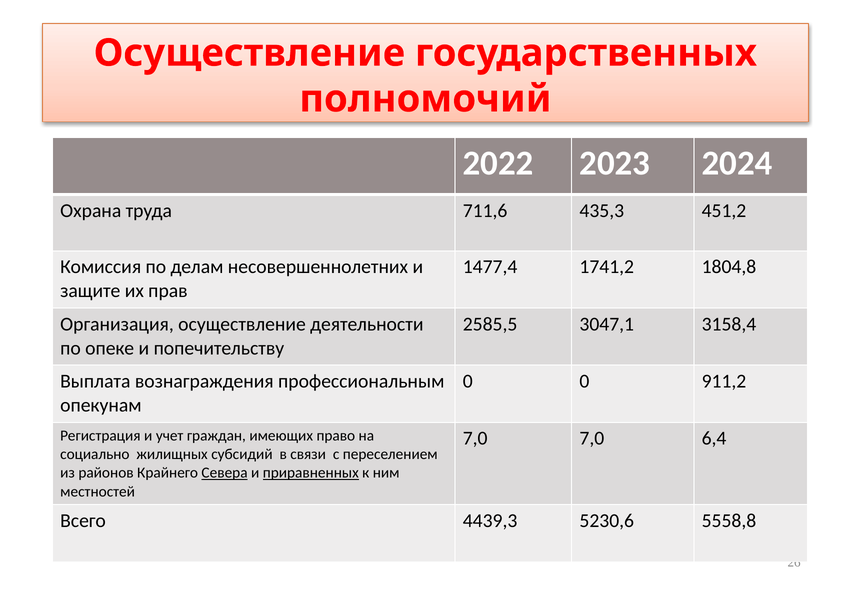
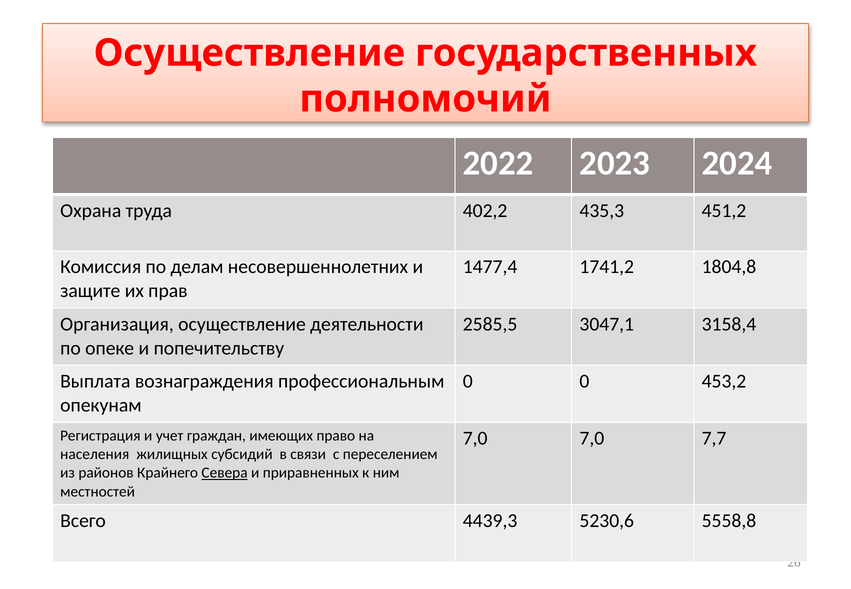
711,6: 711,6 -> 402,2
911,2: 911,2 -> 453,2
6,4: 6,4 -> 7,7
социально: социально -> населения
приравненных underline: present -> none
